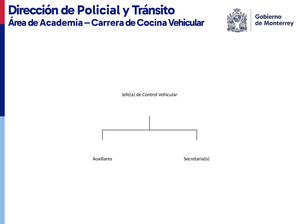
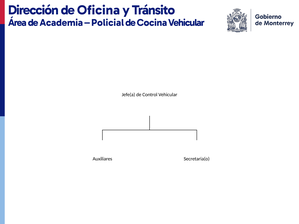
Policial: Policial -> Oficina
Carrera: Carrera -> Policial
